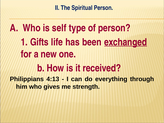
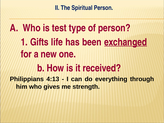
self: self -> test
